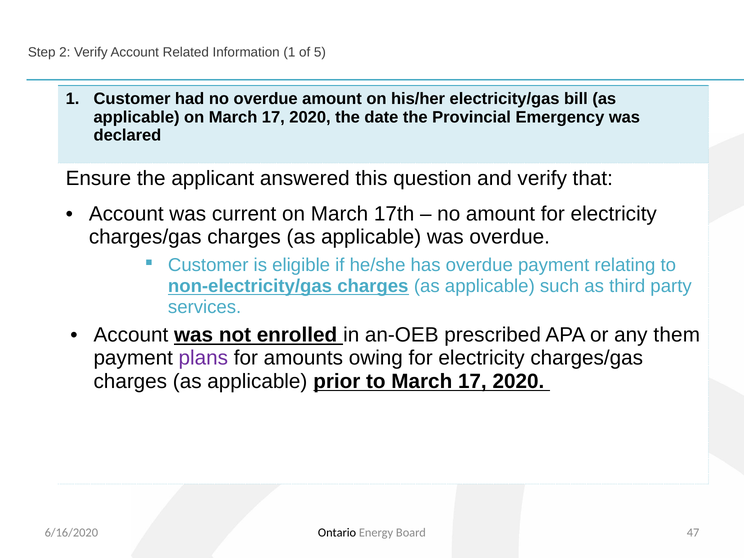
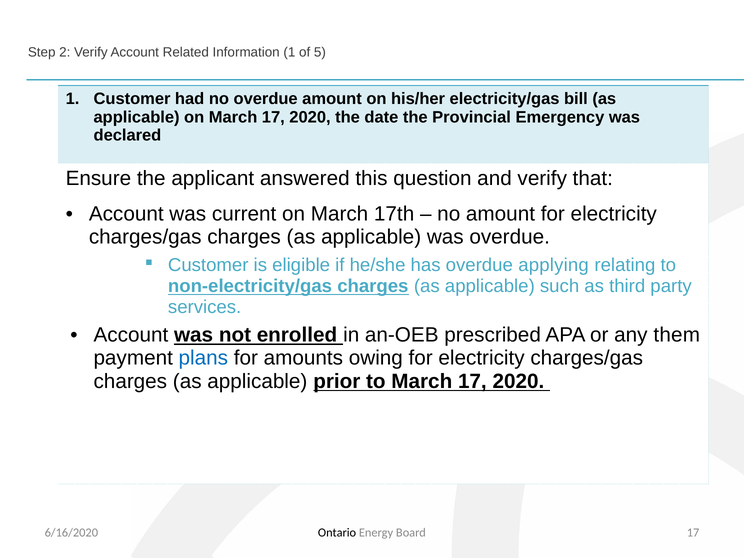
overdue payment: payment -> applying
plans colour: purple -> blue
Board 47: 47 -> 17
